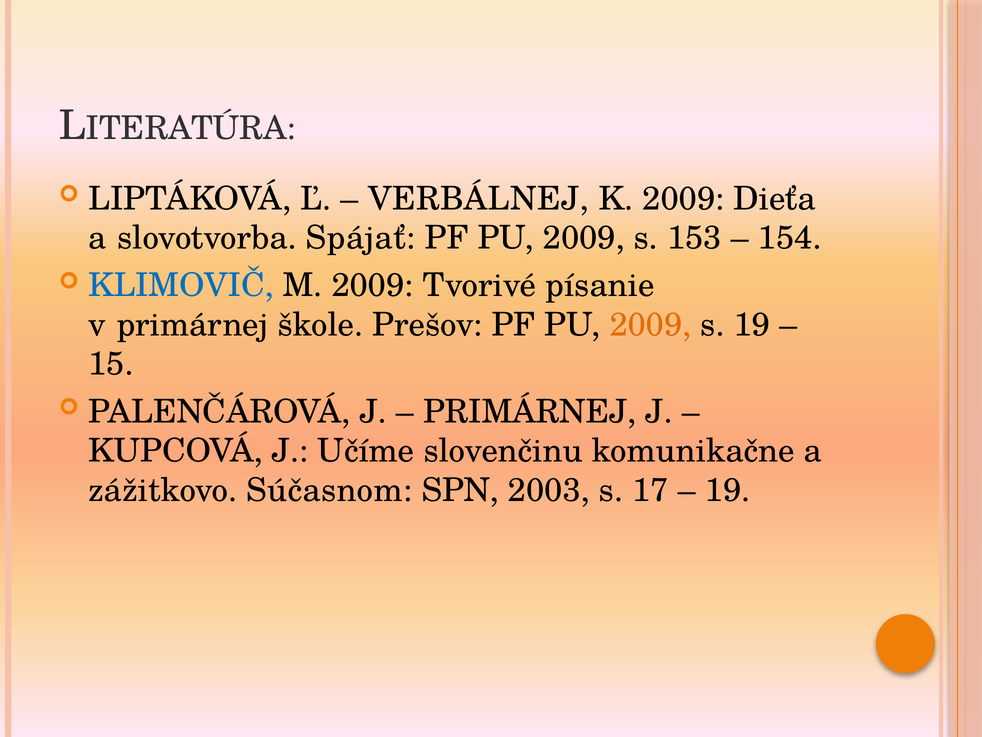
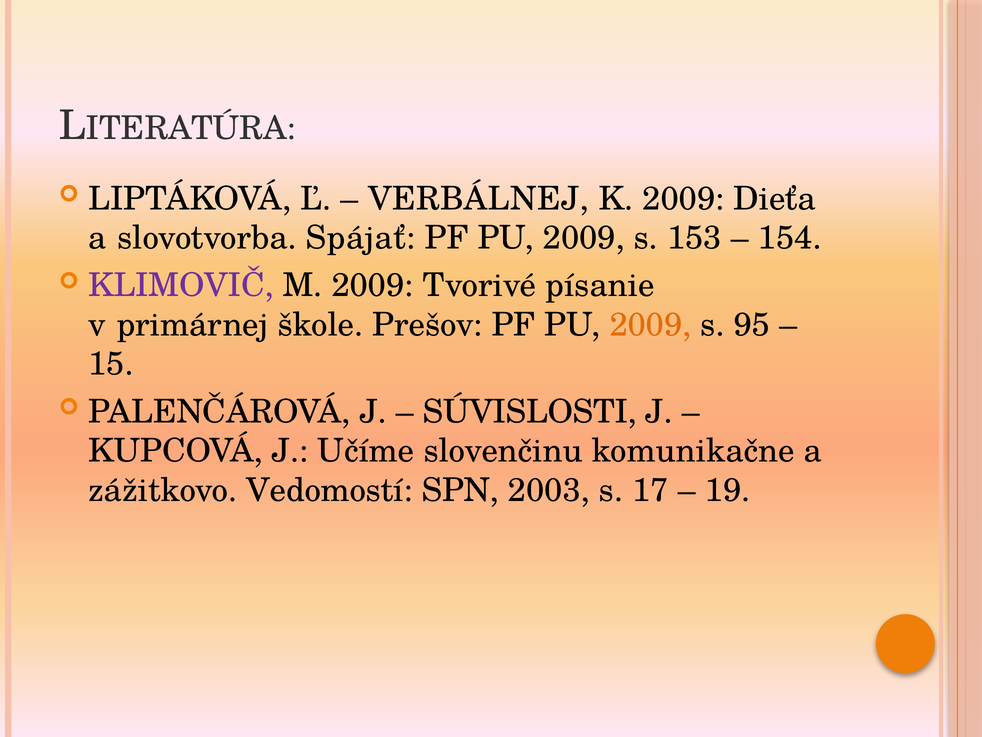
KLIMOVIČ colour: blue -> purple
s 19: 19 -> 95
PRIMÁRNEJ at (530, 411): PRIMÁRNEJ -> SÚVISLOSTI
Súčasnom: Súčasnom -> Vedomostí
